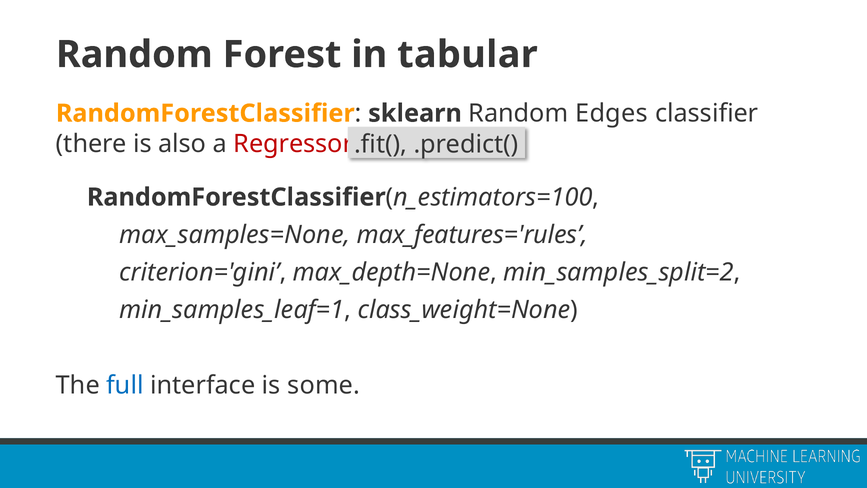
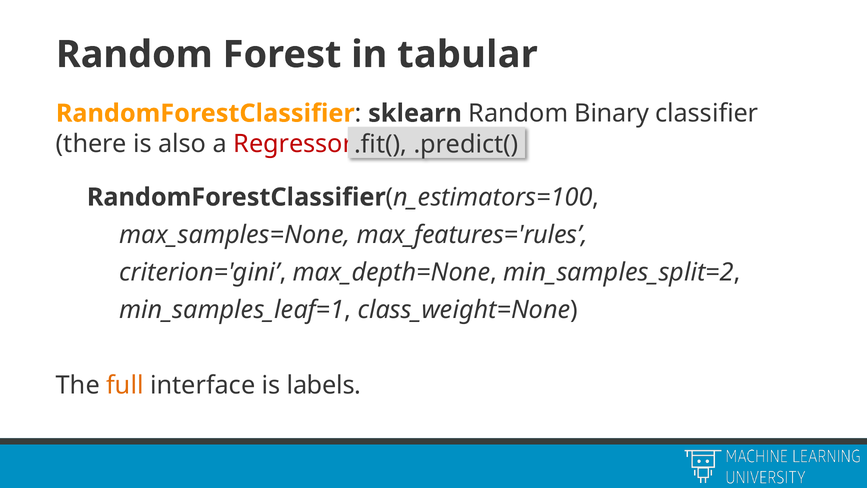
Edges: Edges -> Binary
full colour: blue -> orange
some: some -> labels
